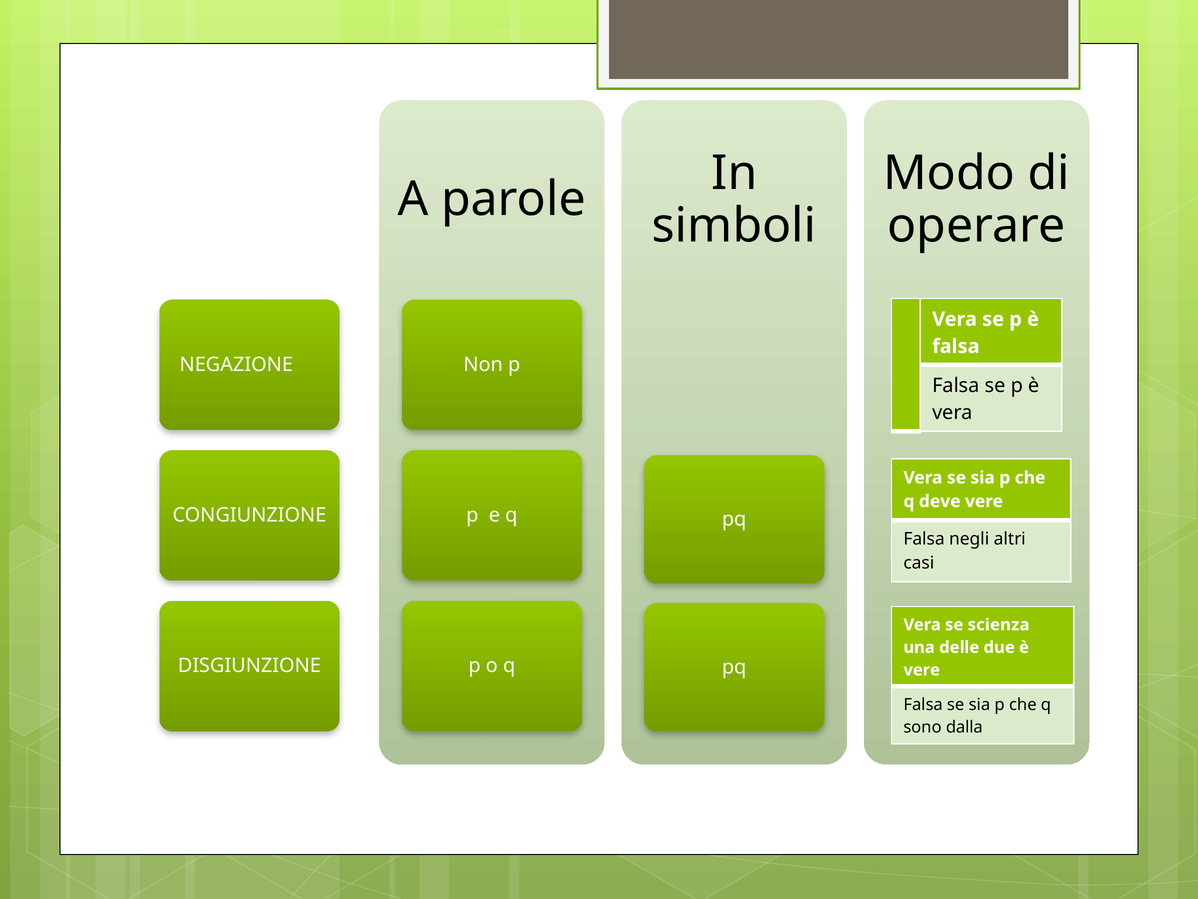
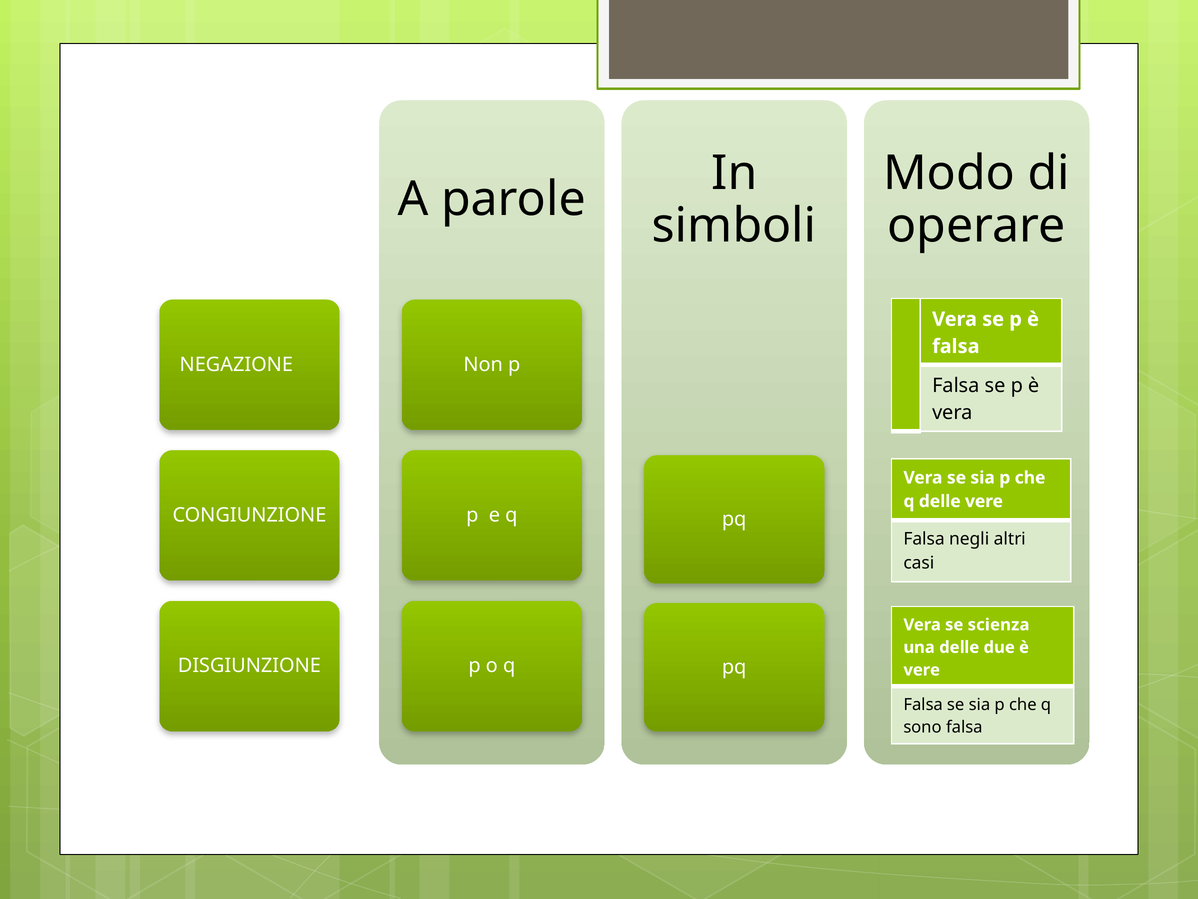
q deve: deve -> delle
sono dalla: dalla -> falsa
